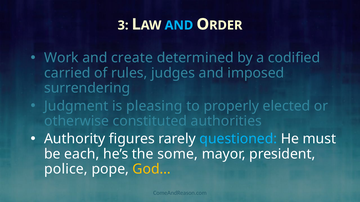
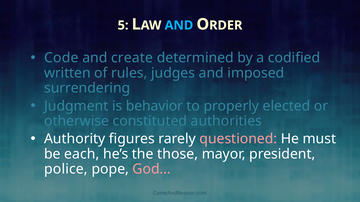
3: 3 -> 5
Work: Work -> Code
carried: carried -> written
pleasing: pleasing -> behavior
questioned colour: light blue -> pink
some: some -> those
God… colour: yellow -> pink
